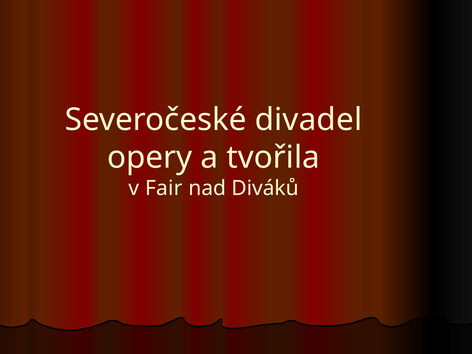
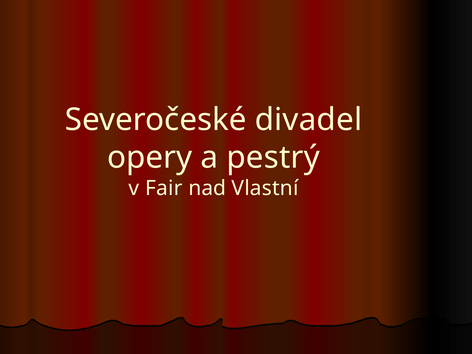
tvořila: tvořila -> pestrý
Diváků: Diváků -> Vlastní
